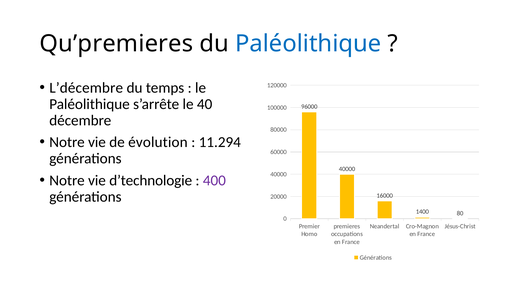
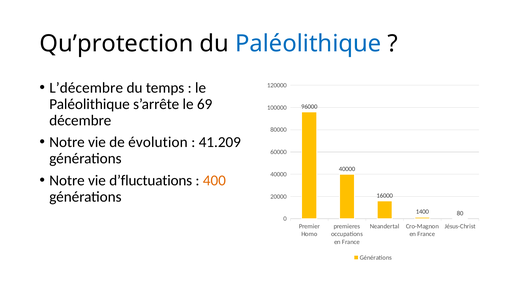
Qu’premieres: Qu’premieres -> Qu’protection
40: 40 -> 69
11.294: 11.294 -> 41.209
d’technologie: d’technologie -> d’fluctuations
400 colour: purple -> orange
